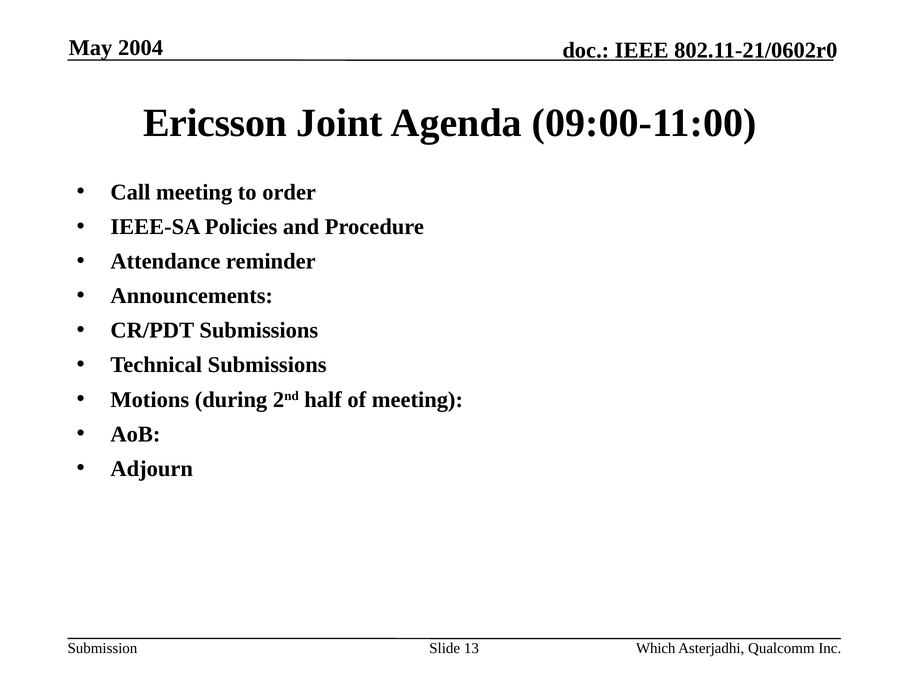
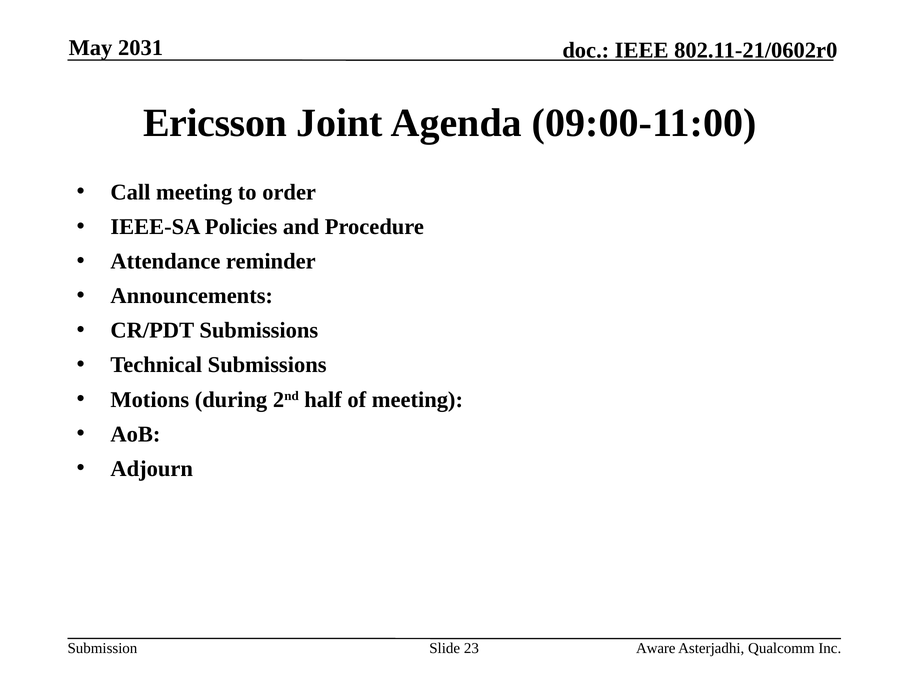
2004: 2004 -> 2031
13: 13 -> 23
Which: Which -> Aware
